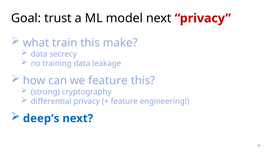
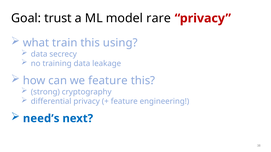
model next: next -> rare
make: make -> using
deep’s: deep’s -> need’s
